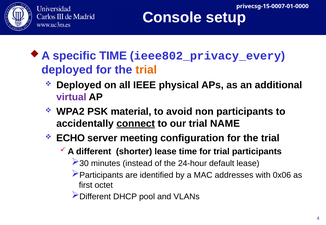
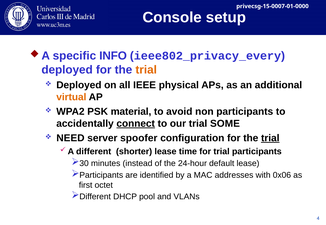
specific TIME: TIME -> INFO
virtual colour: purple -> orange
NAME: NAME -> SOME
ECHO: ECHO -> NEED
meeting: meeting -> spoofer
trial at (270, 139) underline: none -> present
